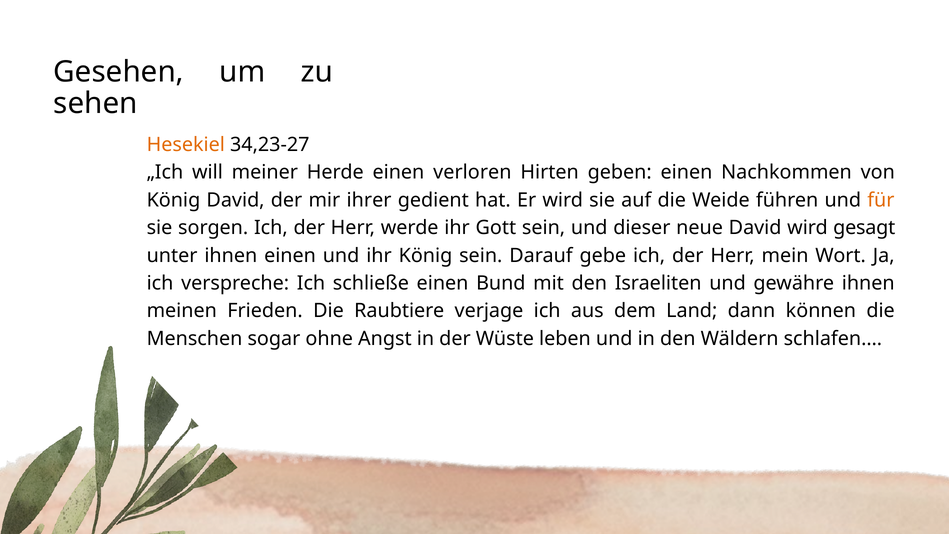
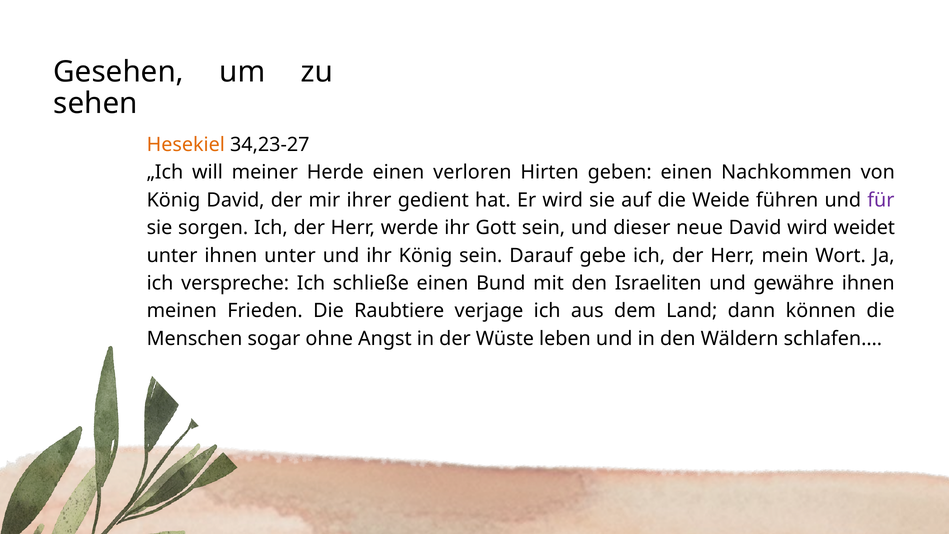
für colour: orange -> purple
gesagt: gesagt -> weidet
ihnen einen: einen -> unter
